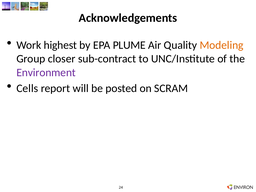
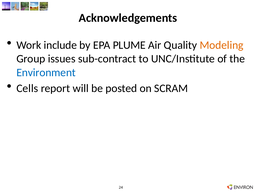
highest: highest -> include
closer: closer -> issues
Environment colour: purple -> blue
